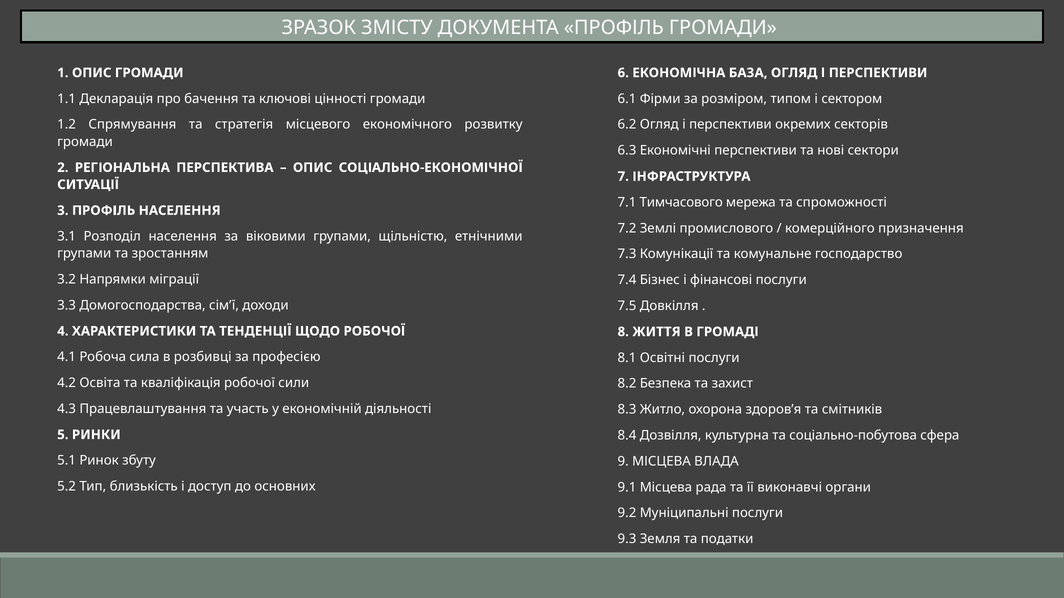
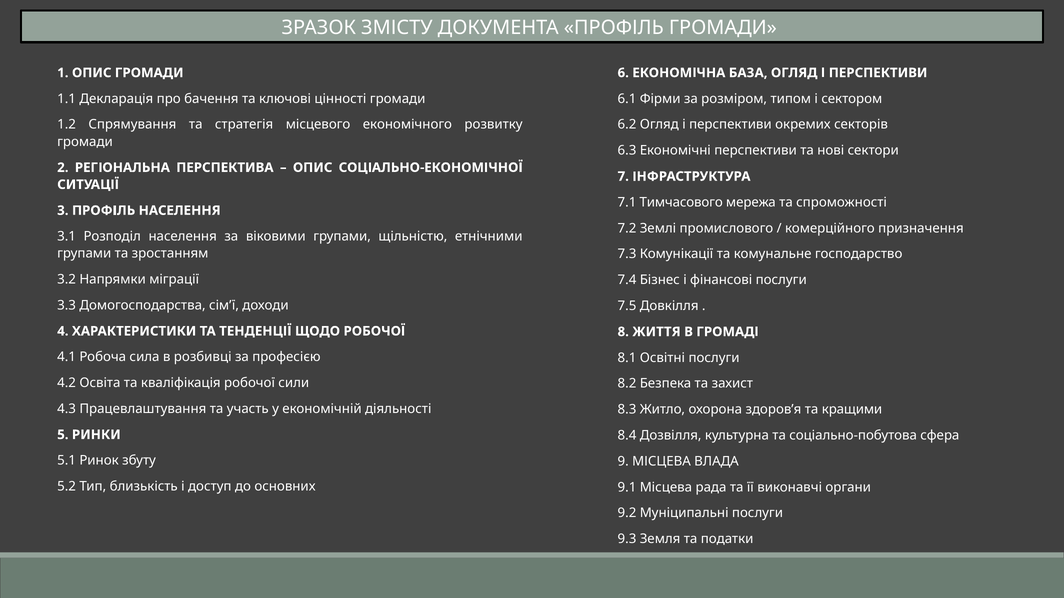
смітників: смітників -> кращими
